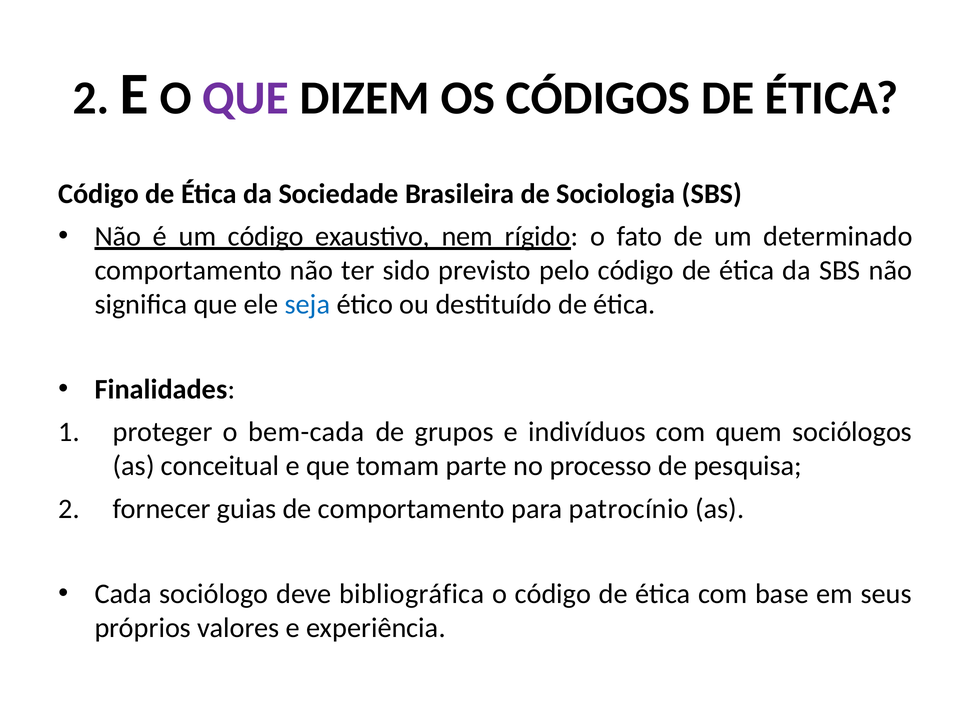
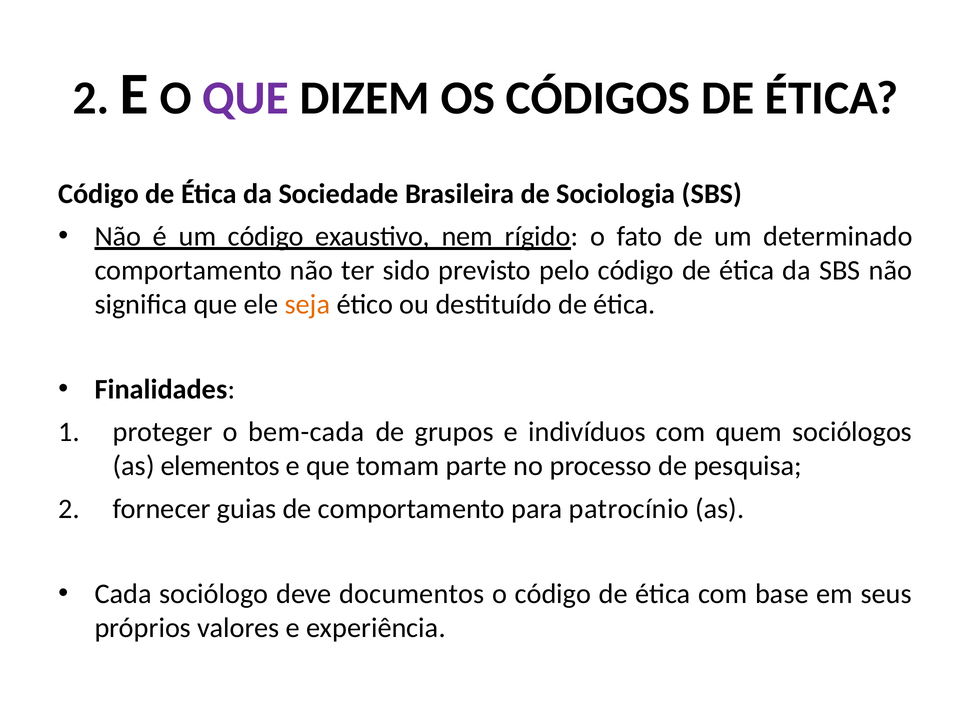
seja colour: blue -> orange
conceitual: conceitual -> elementos
bibliográfica: bibliográfica -> documentos
